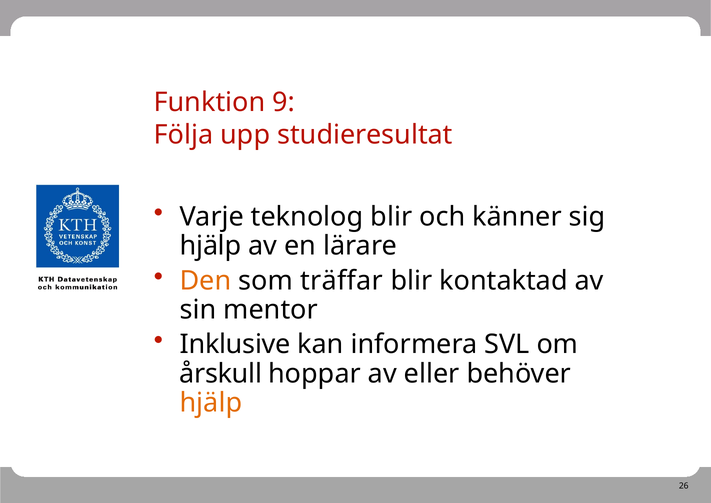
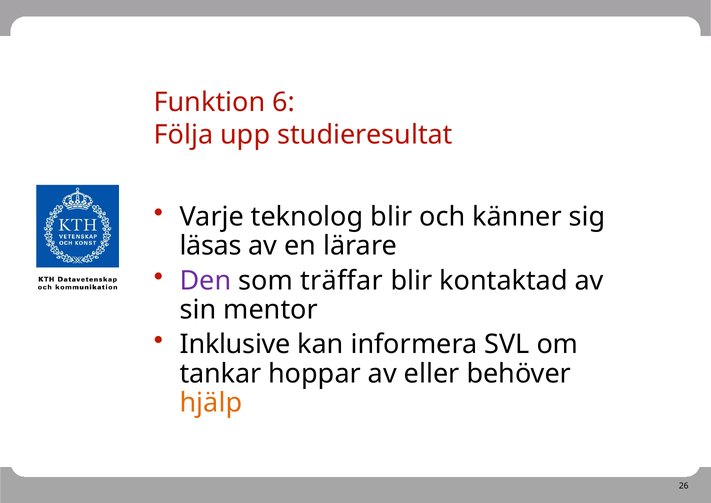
9: 9 -> 6
hjälp at (211, 246): hjälp -> läsas
Den colour: orange -> purple
årskull: årskull -> tankar
